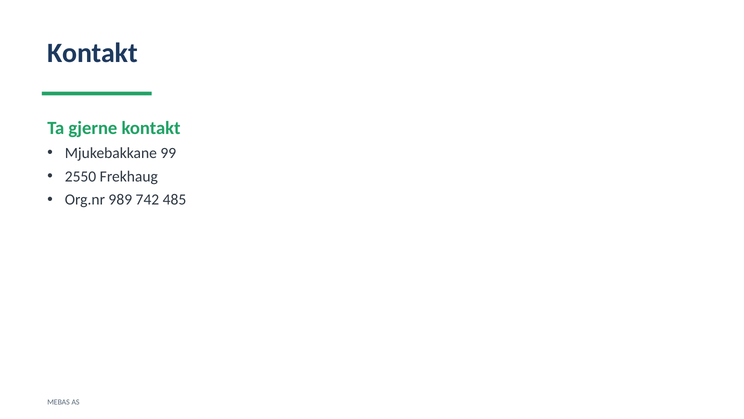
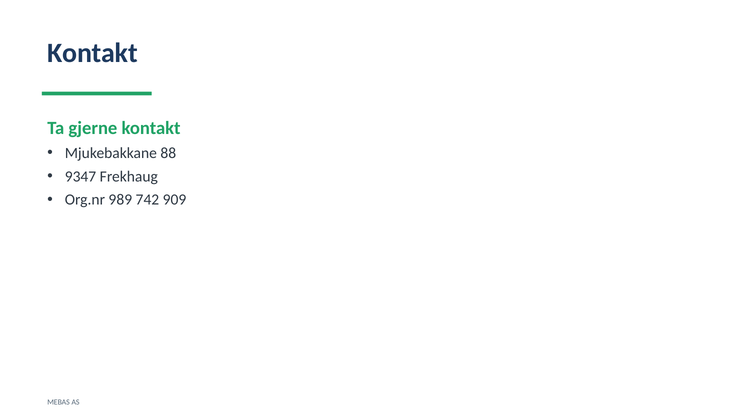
99: 99 -> 88
2550: 2550 -> 9347
485: 485 -> 909
